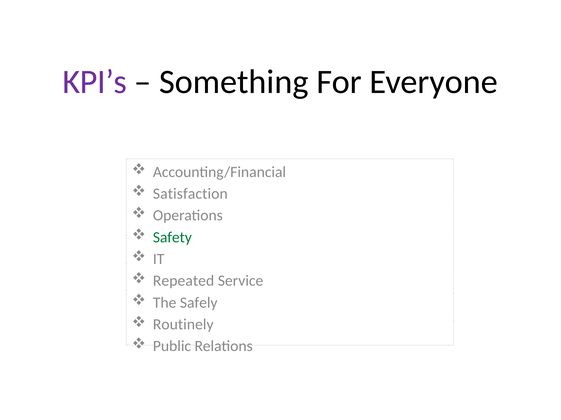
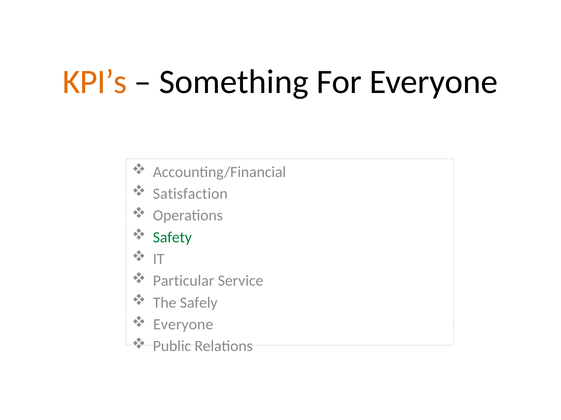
KPI’s colour: purple -> orange
Repeated: Repeated -> Particular
Routinely at (183, 325): Routinely -> Everyone
